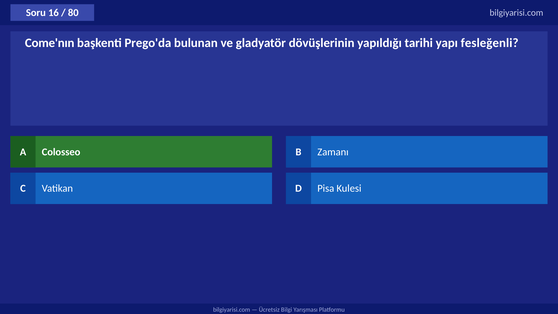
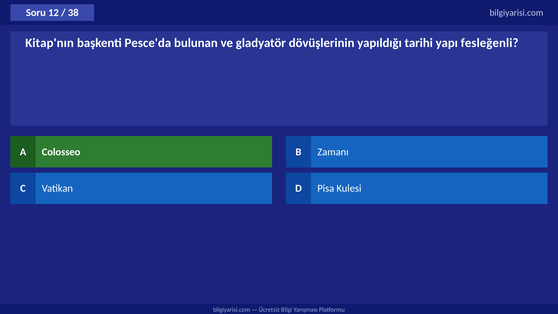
16: 16 -> 12
80: 80 -> 38
Come'nın: Come'nın -> Kitap'nın
Prego'da: Prego'da -> Pesce'da
